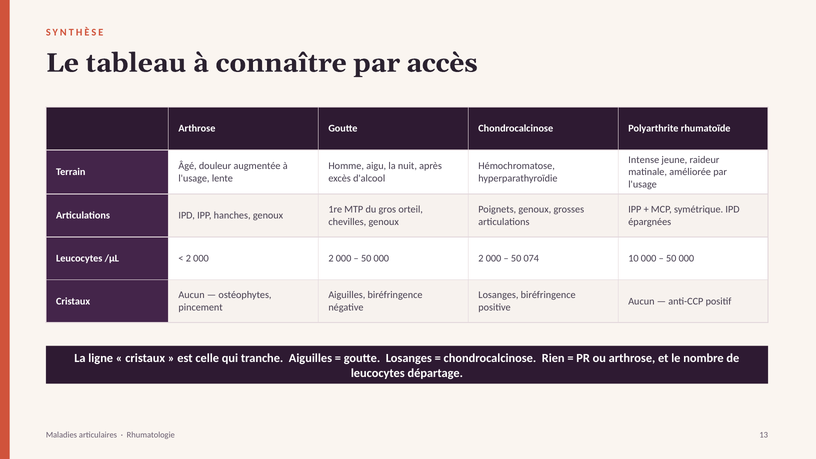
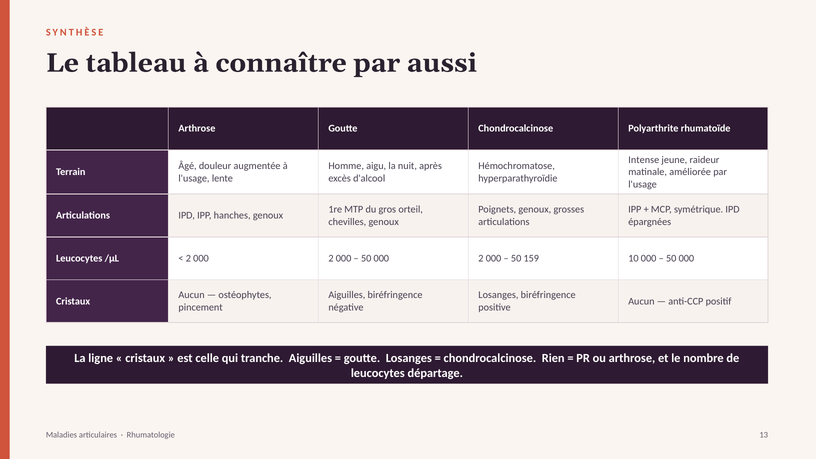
accès: accès -> aussi
074: 074 -> 159
